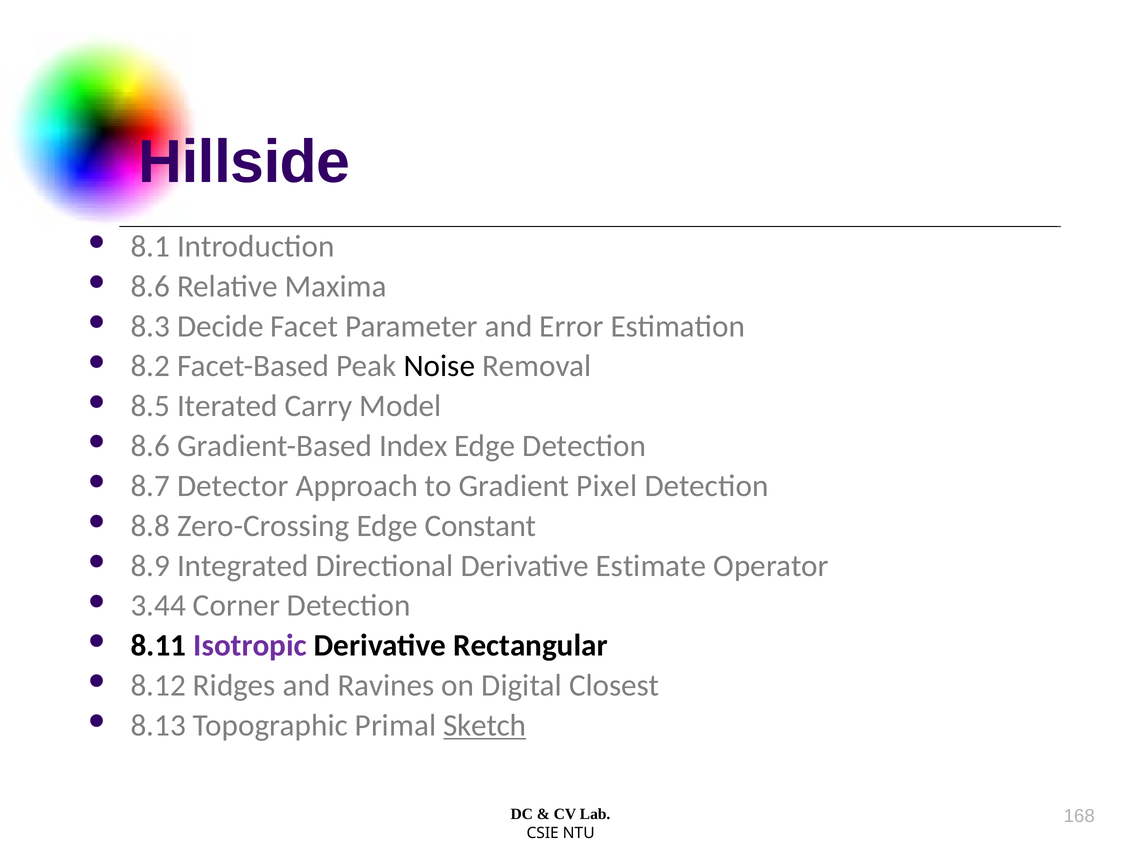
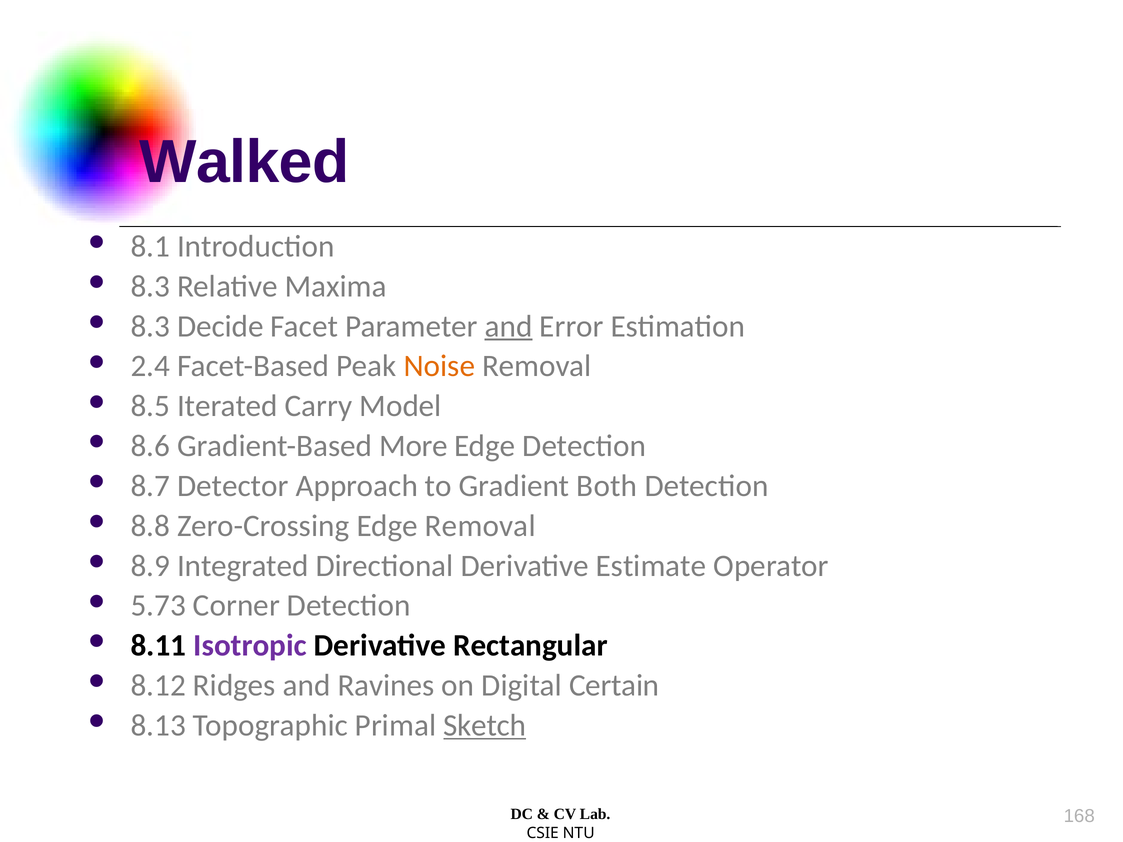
Hillside: Hillside -> Walked
8.6 at (150, 286): 8.6 -> 8.3
and at (509, 326) underline: none -> present
8.2: 8.2 -> 2.4
Noise colour: black -> orange
Index: Index -> More
Pixel: Pixel -> Both
Edge Constant: Constant -> Removal
3.44: 3.44 -> 5.73
Closest: Closest -> Certain
